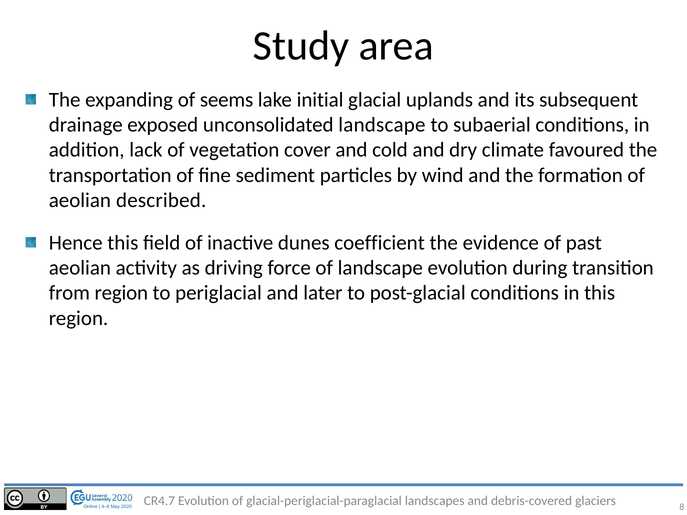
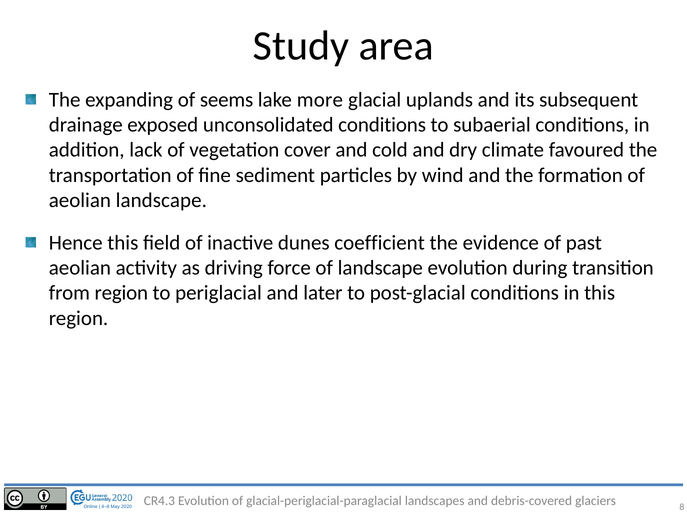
initial: initial -> more
unconsolidated landscape: landscape -> conditions
aeolian described: described -> landscape
CR4.7: CR4.7 -> CR4.3
